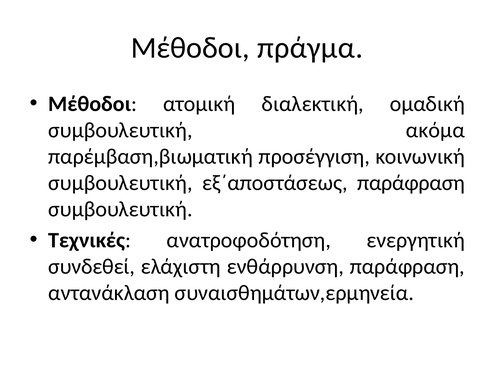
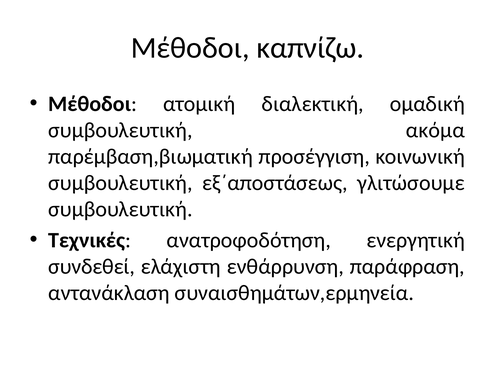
πράγμα: πράγμα -> καπνίζω
εξ΄αποστάσεως παράφραση: παράφραση -> γλιτώσουμε
